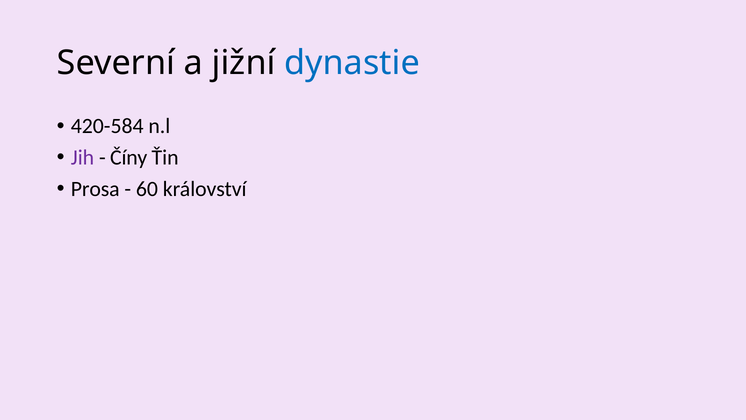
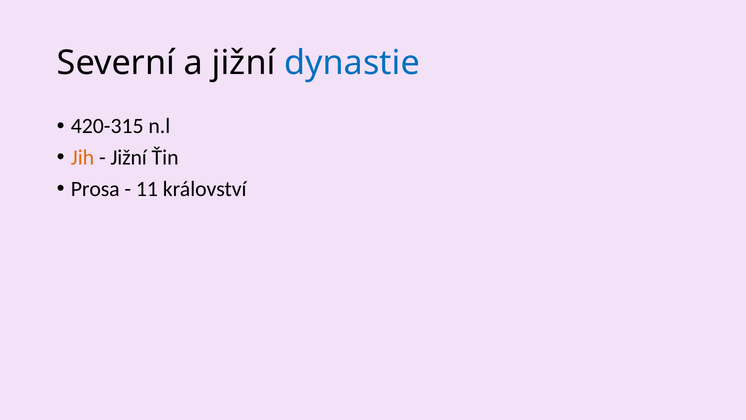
420-584: 420-584 -> 420-315
Jih colour: purple -> orange
Číny at (129, 157): Číny -> Jižní
60: 60 -> 11
